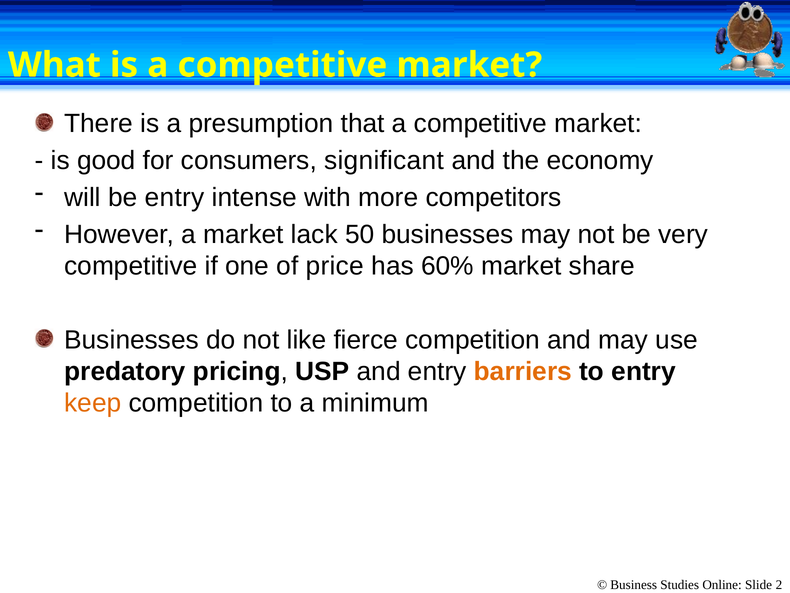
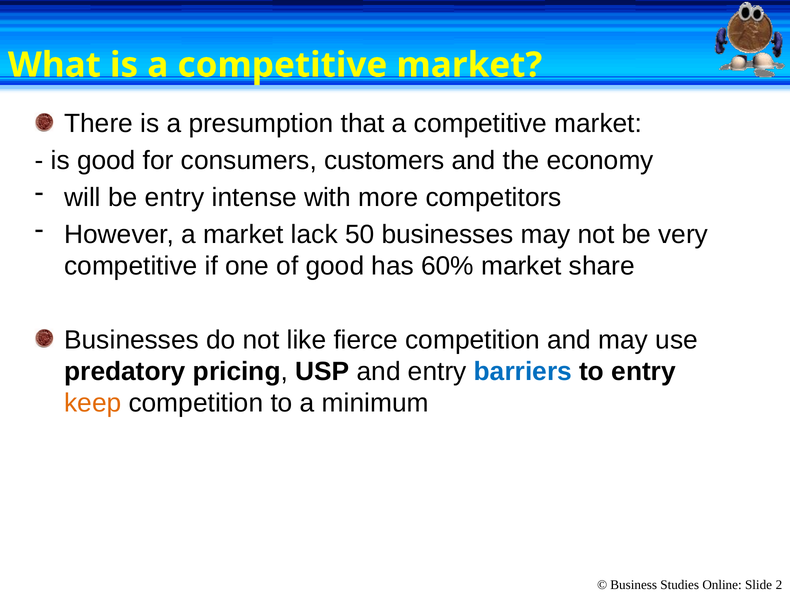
significant: significant -> customers
of price: price -> good
barriers colour: orange -> blue
